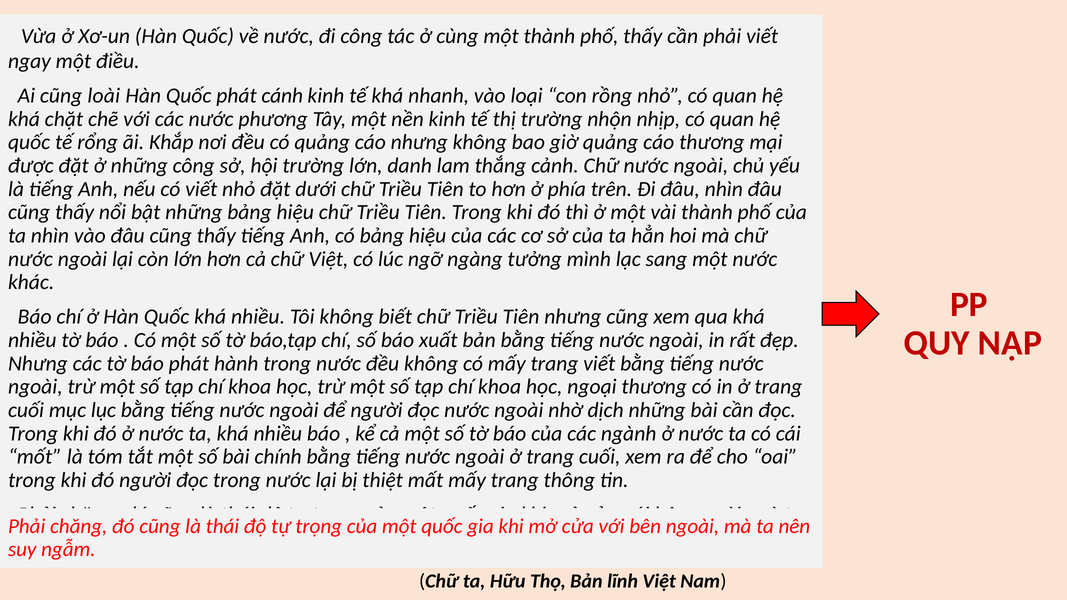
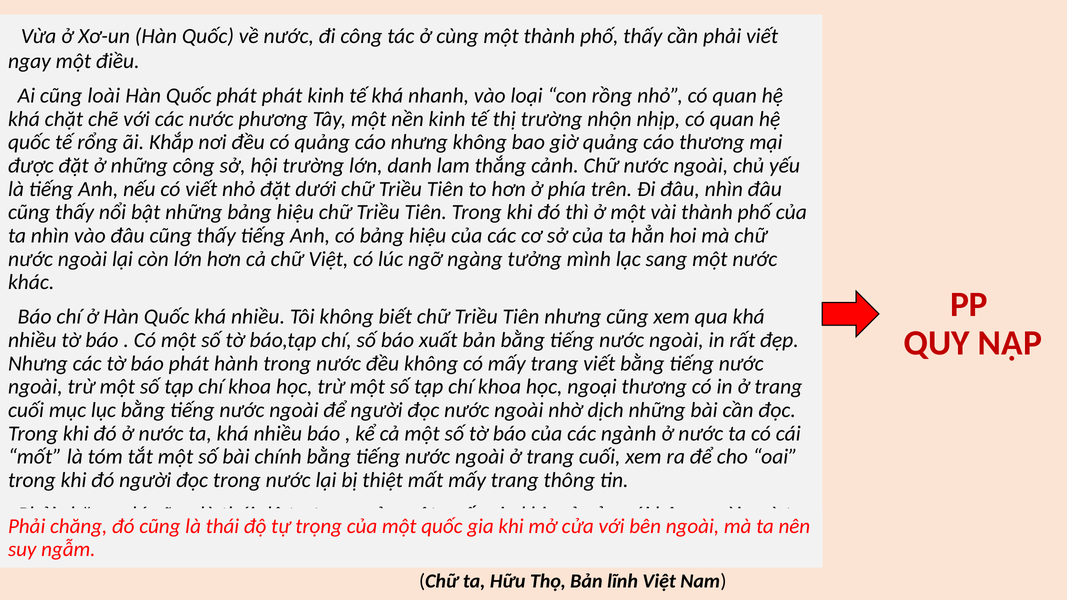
phát cánh: cánh -> phát
